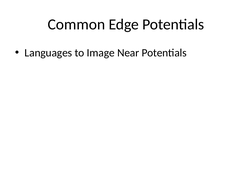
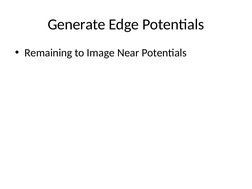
Common: Common -> Generate
Languages: Languages -> Remaining
